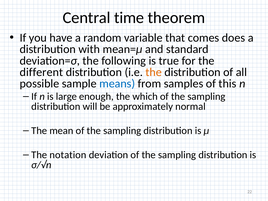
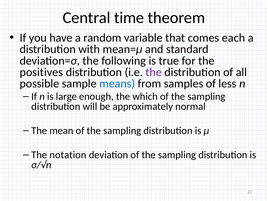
does: does -> each
different: different -> positives
the at (154, 72) colour: orange -> purple
this: this -> less
